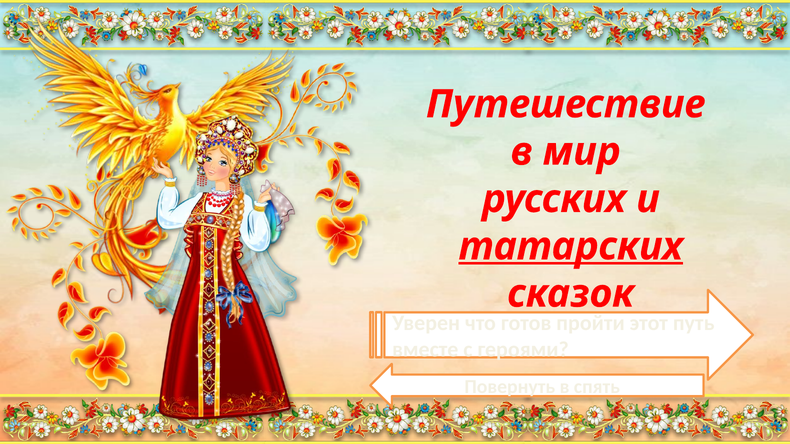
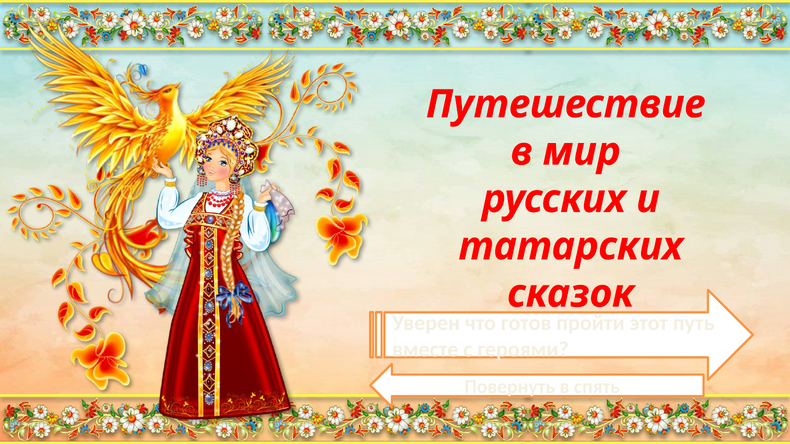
татарских underline: present -> none
